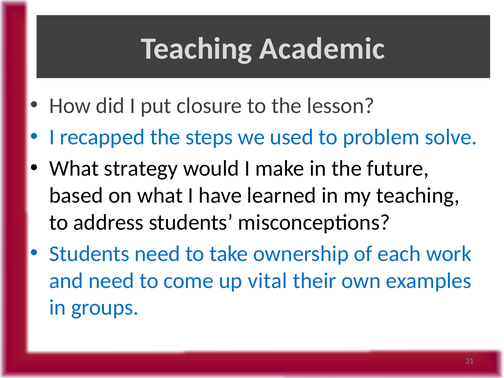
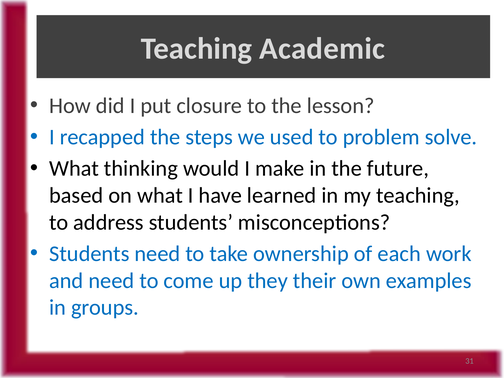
strategy: strategy -> thinking
vital: vital -> they
